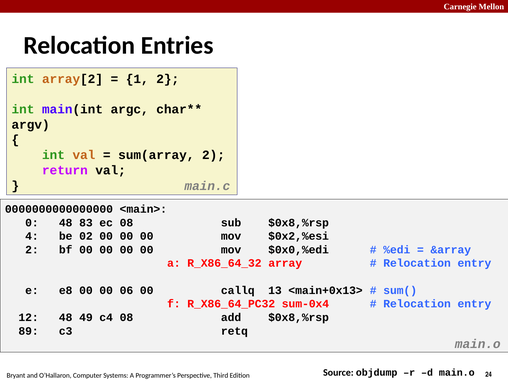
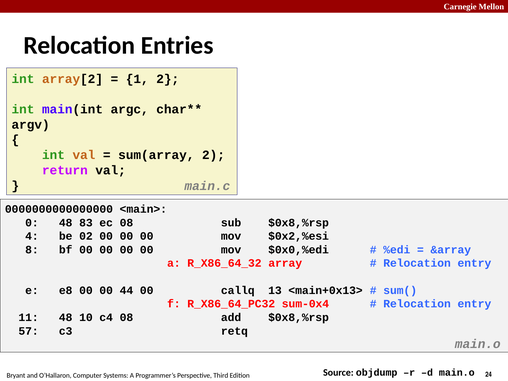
2 at (32, 250): 2 -> 8
06: 06 -> 44
12: 12 -> 11
49: 49 -> 10
89: 89 -> 57
